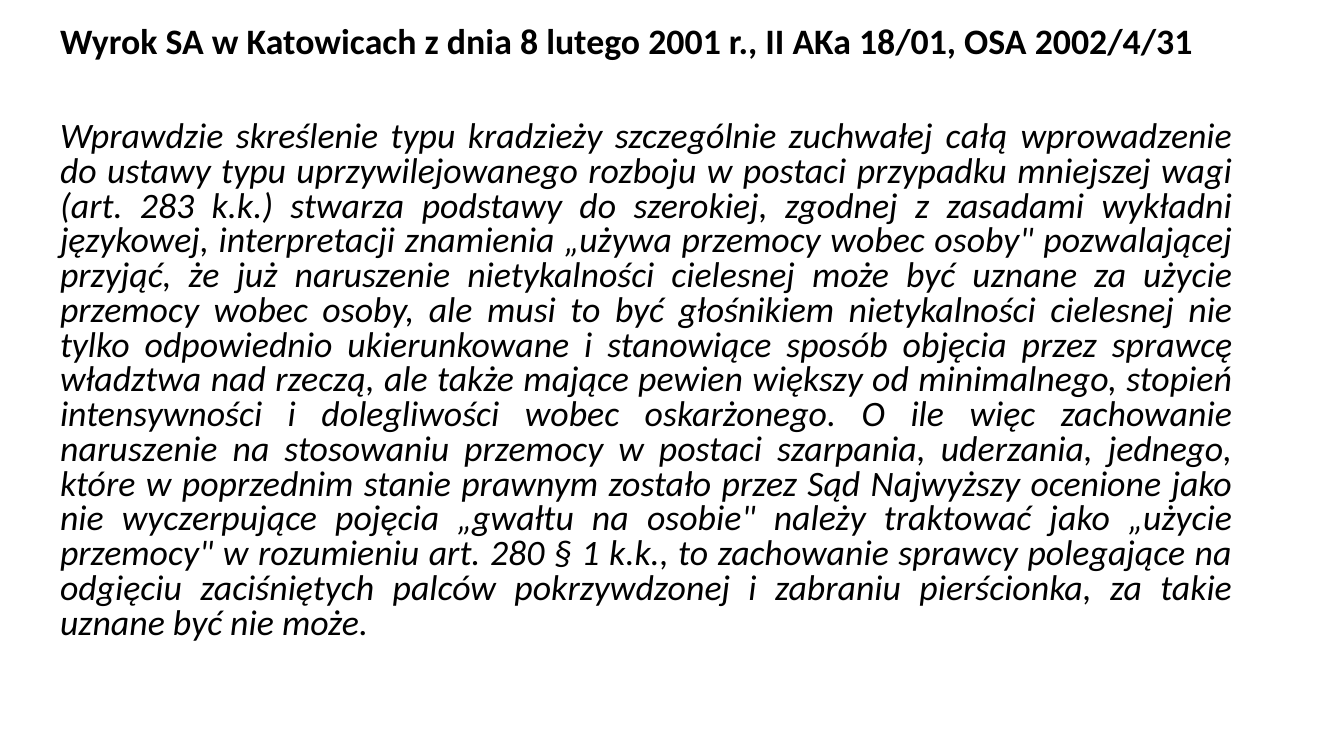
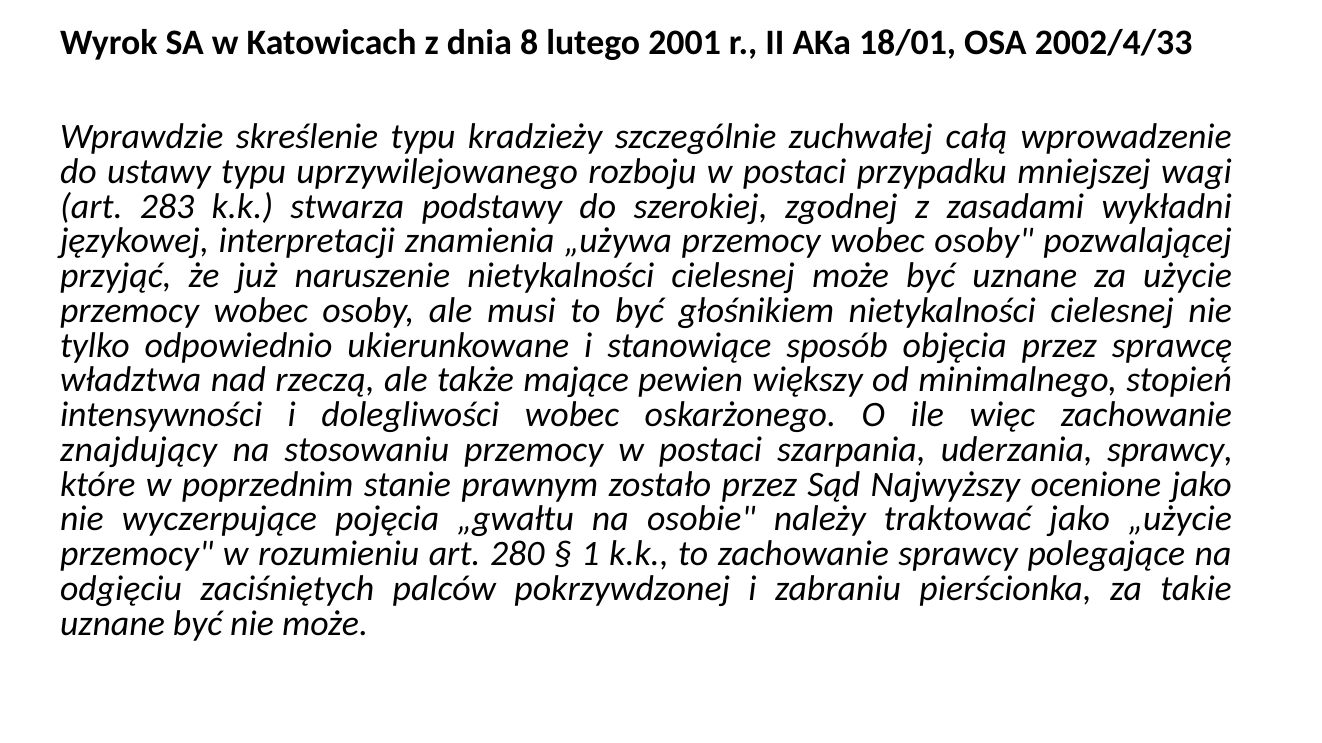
2002/4/31: 2002/4/31 -> 2002/4/33
naruszenie at (139, 450): naruszenie -> znajdujący
uderzania jednego: jednego -> sprawcy
